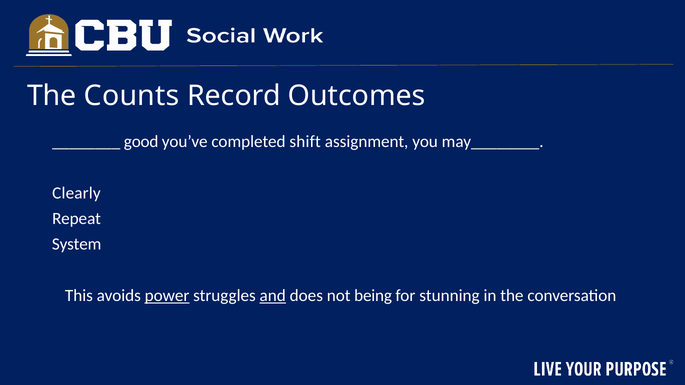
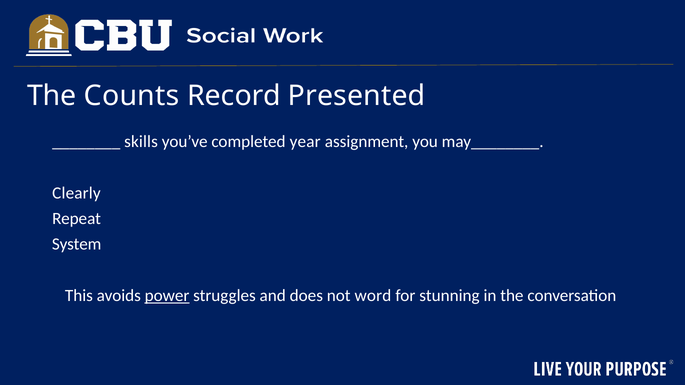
Outcomes: Outcomes -> Presented
good: good -> skills
shift: shift -> year
and underline: present -> none
being: being -> word
